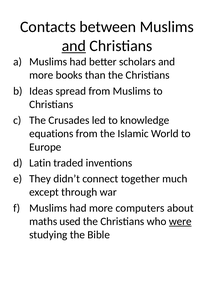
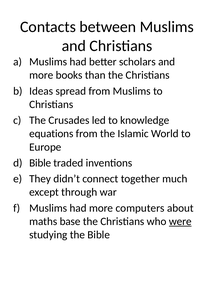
and at (74, 46) underline: present -> none
Latin at (40, 163): Latin -> Bible
used: used -> base
